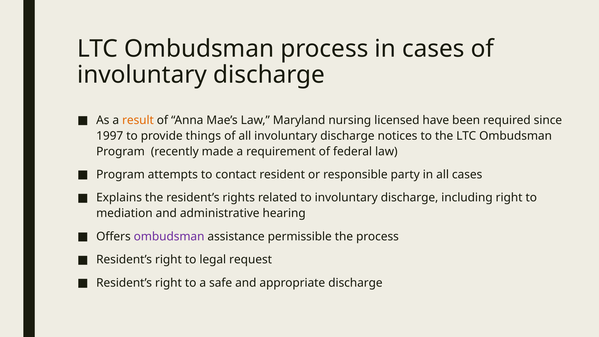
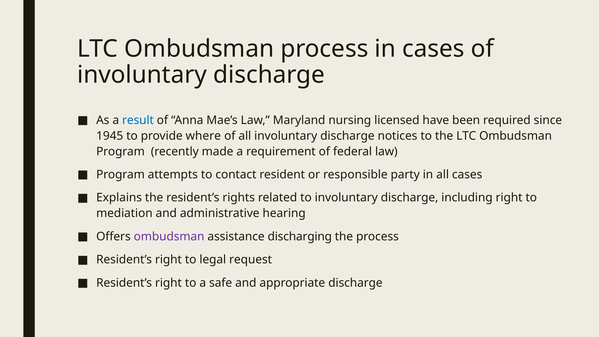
result colour: orange -> blue
1997: 1997 -> 1945
things: things -> where
permissible: permissible -> discharging
